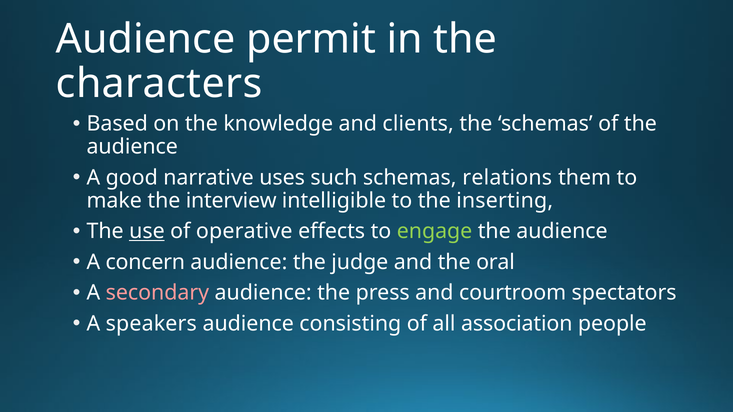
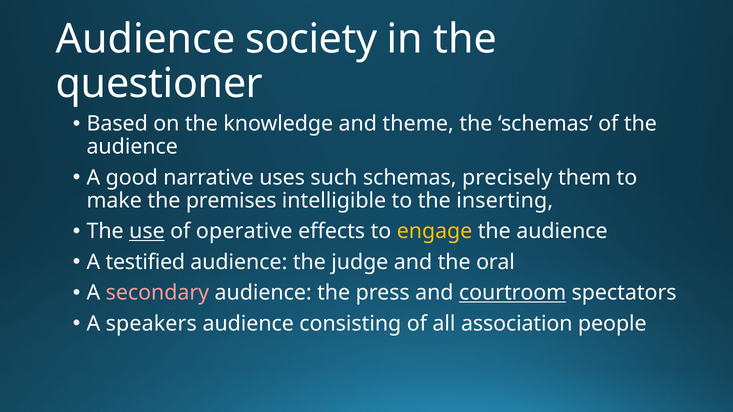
permit: permit -> society
characters: characters -> questioner
clients: clients -> theme
relations: relations -> precisely
interview: interview -> premises
engage colour: light green -> yellow
concern: concern -> testified
courtroom underline: none -> present
